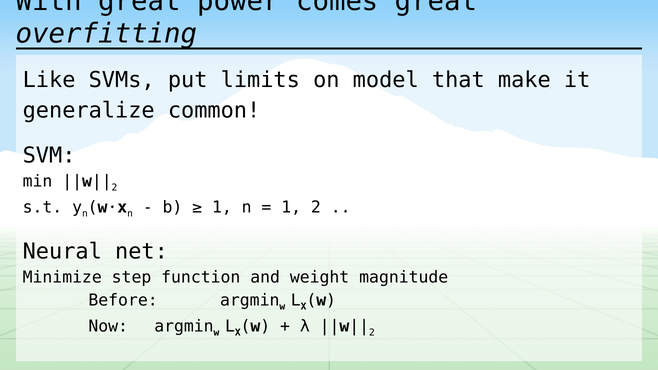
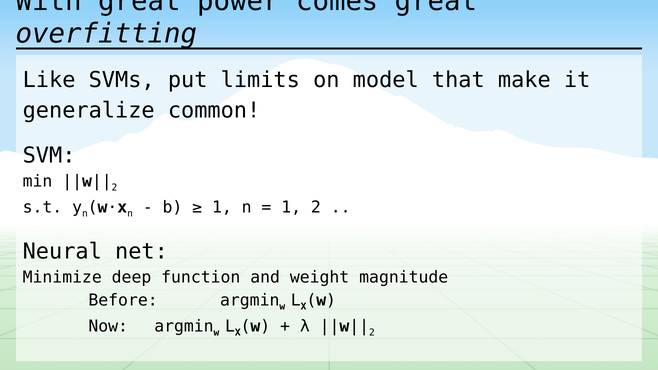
step: step -> deep
